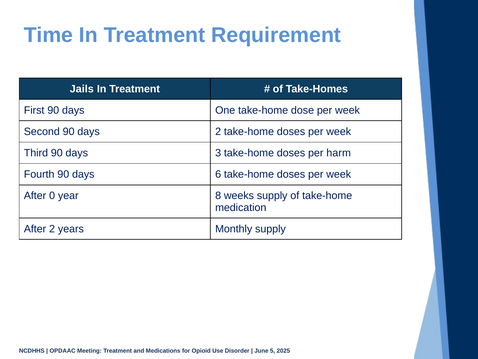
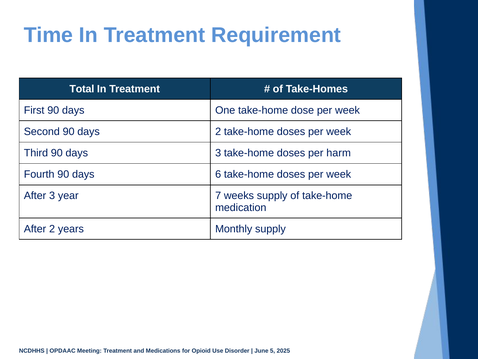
Jails: Jails -> Total
After 0: 0 -> 3
8: 8 -> 7
